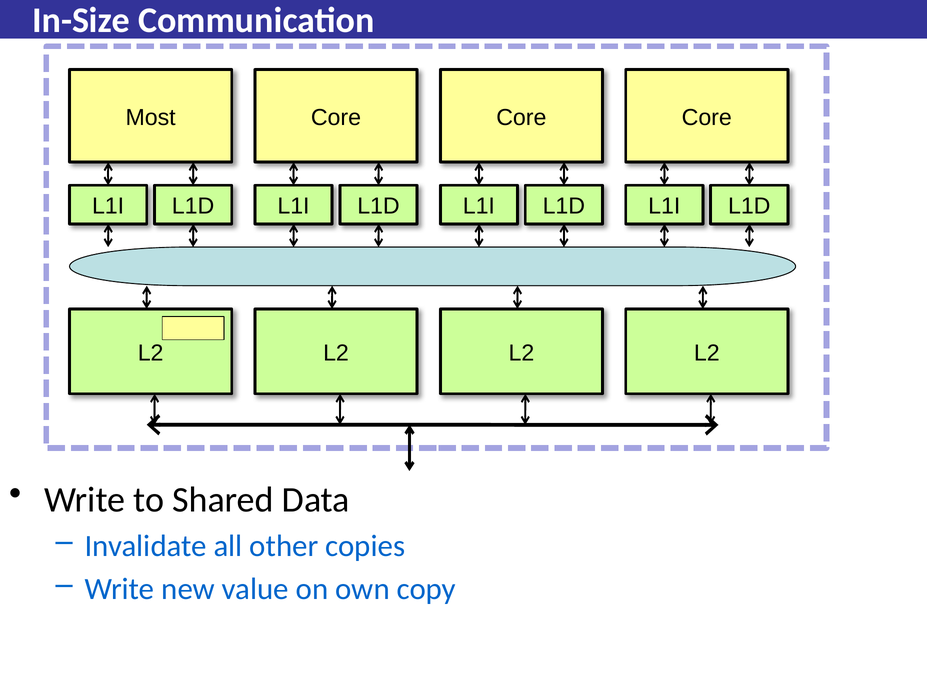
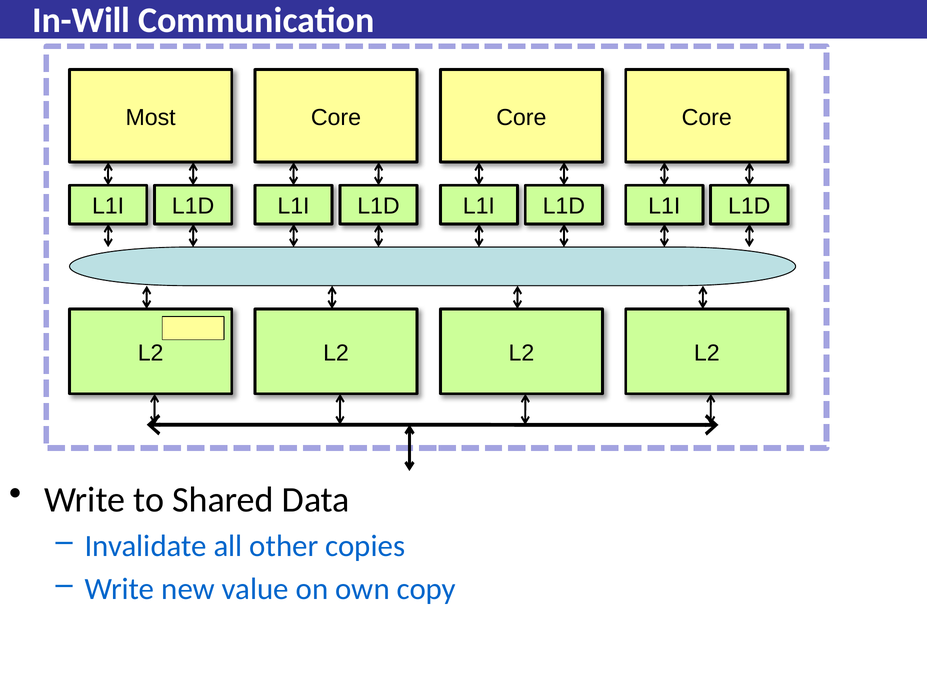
In-Size: In-Size -> In-Will
